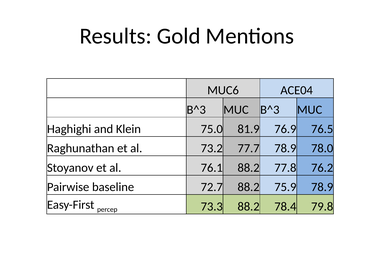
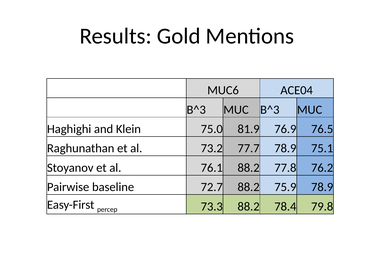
78.0: 78.0 -> 75.1
